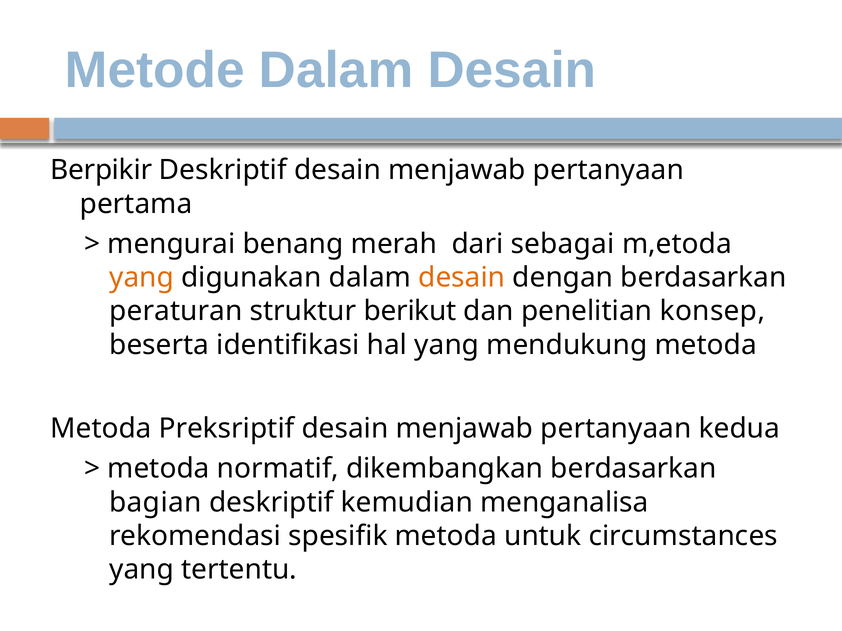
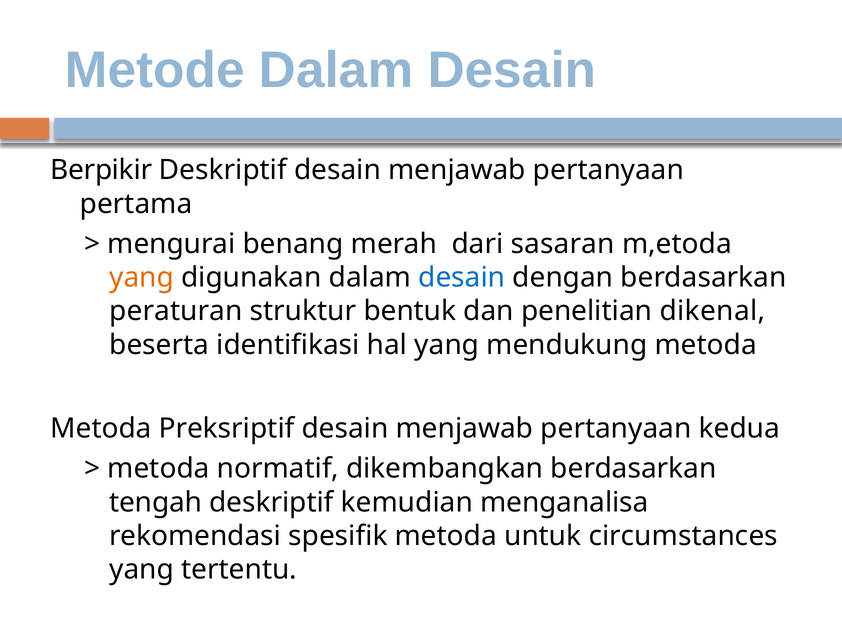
sebagai: sebagai -> sasaran
desain at (462, 278) colour: orange -> blue
berikut: berikut -> bentuk
konsep: konsep -> dikenal
bagian: bagian -> tengah
